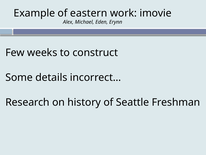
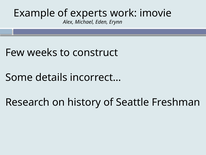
eastern: eastern -> experts
